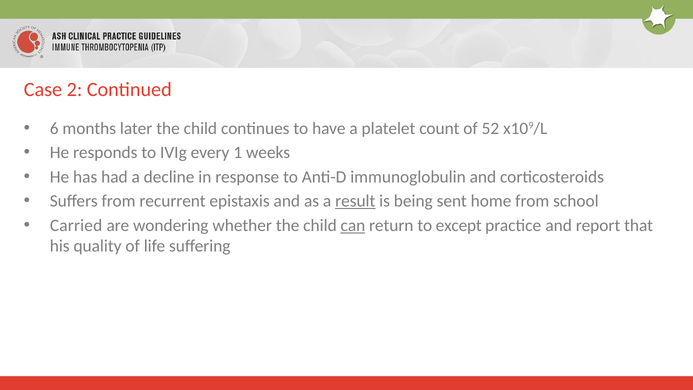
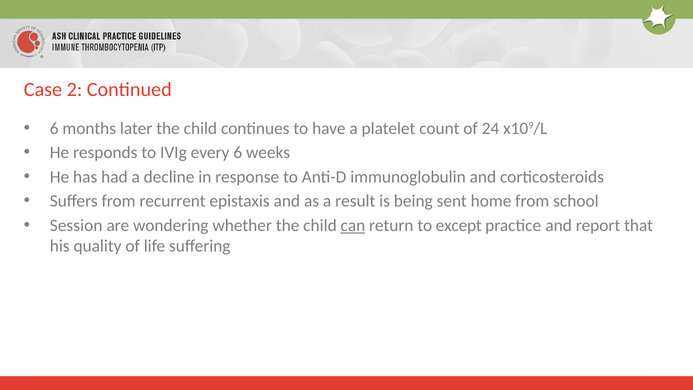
52: 52 -> 24
every 1: 1 -> 6
result underline: present -> none
Carried: Carried -> Session
